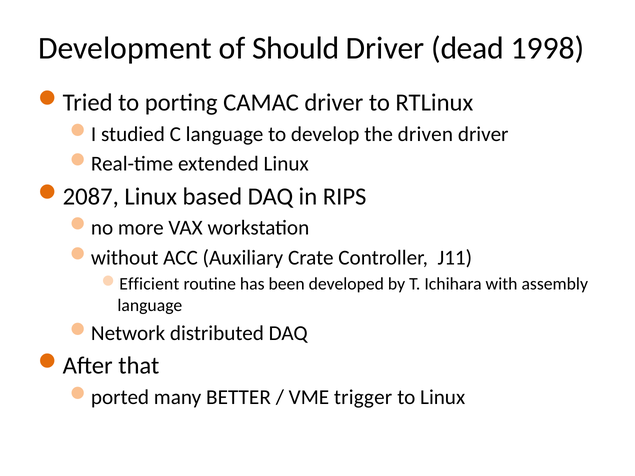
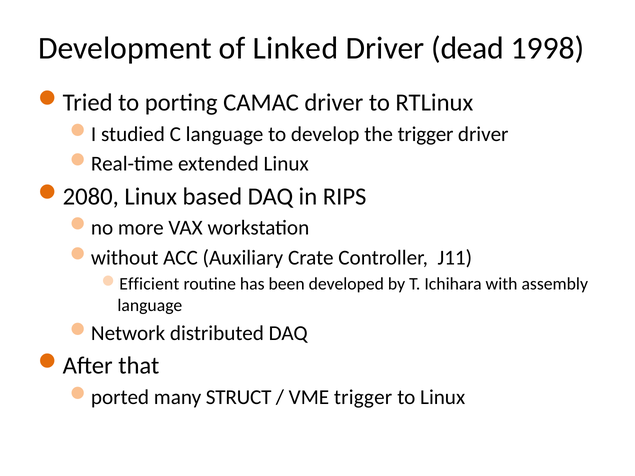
Should: Should -> Linked
the driven: driven -> trigger
2087: 2087 -> 2080
BETTER: BETTER -> STRUCT
